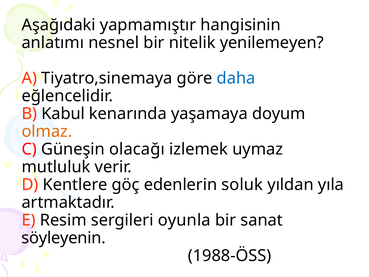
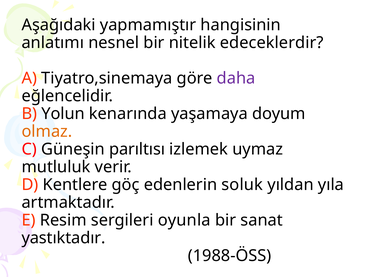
yenilemeyen: yenilemeyen -> edeceklerdir
daha colour: blue -> purple
Kabul: Kabul -> Yolun
olacağı: olacağı -> parıltısı
söyleyenin: söyleyenin -> yastıktadır
